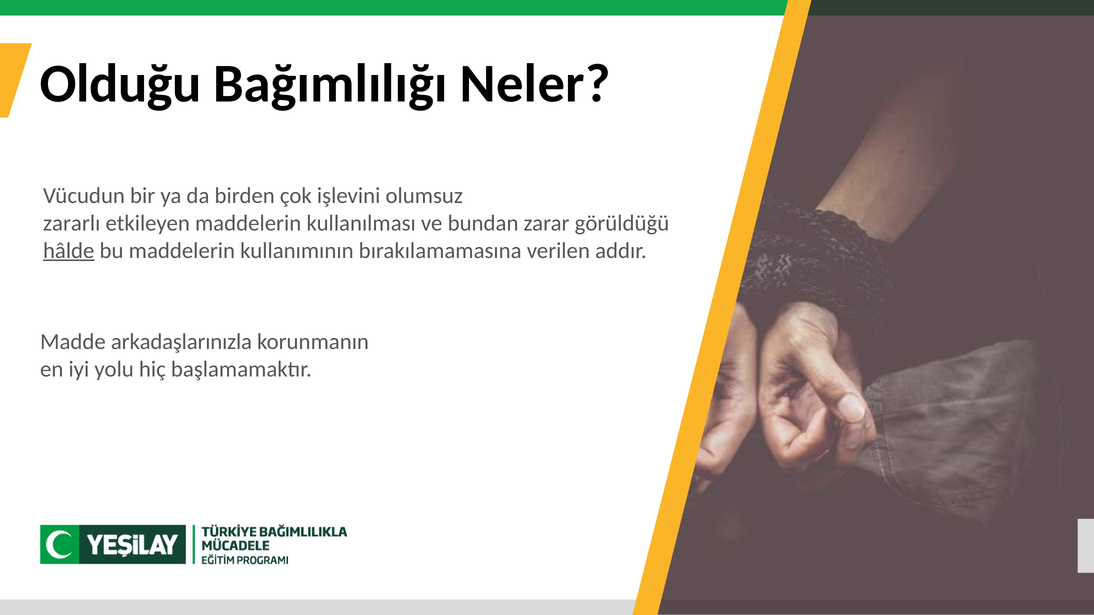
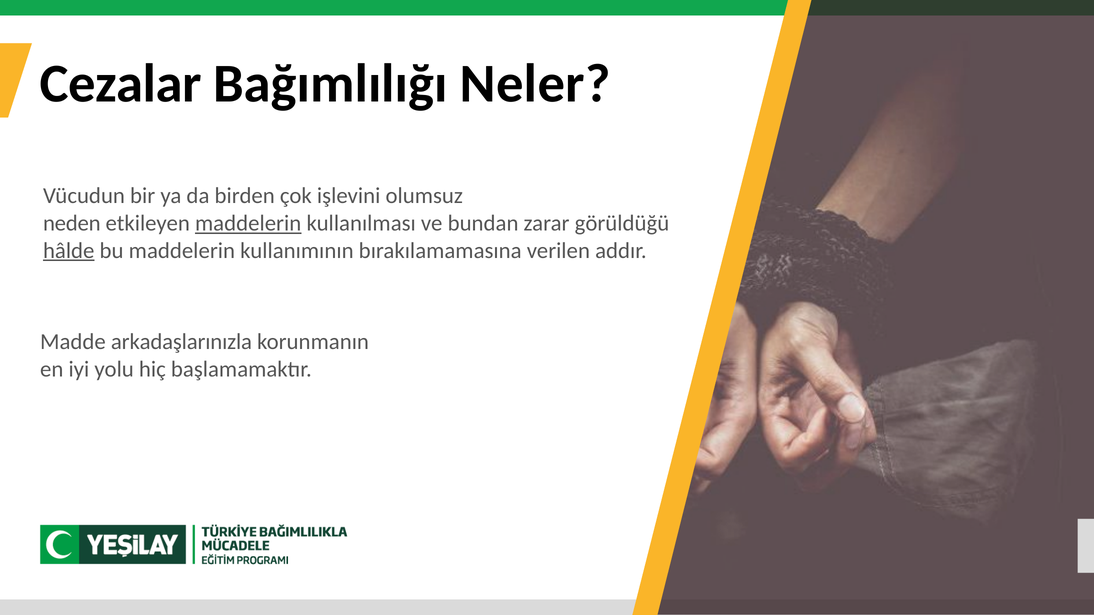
Olduğu: Olduğu -> Cezalar
zararlı: zararlı -> neden
maddelerin at (248, 223) underline: none -> present
